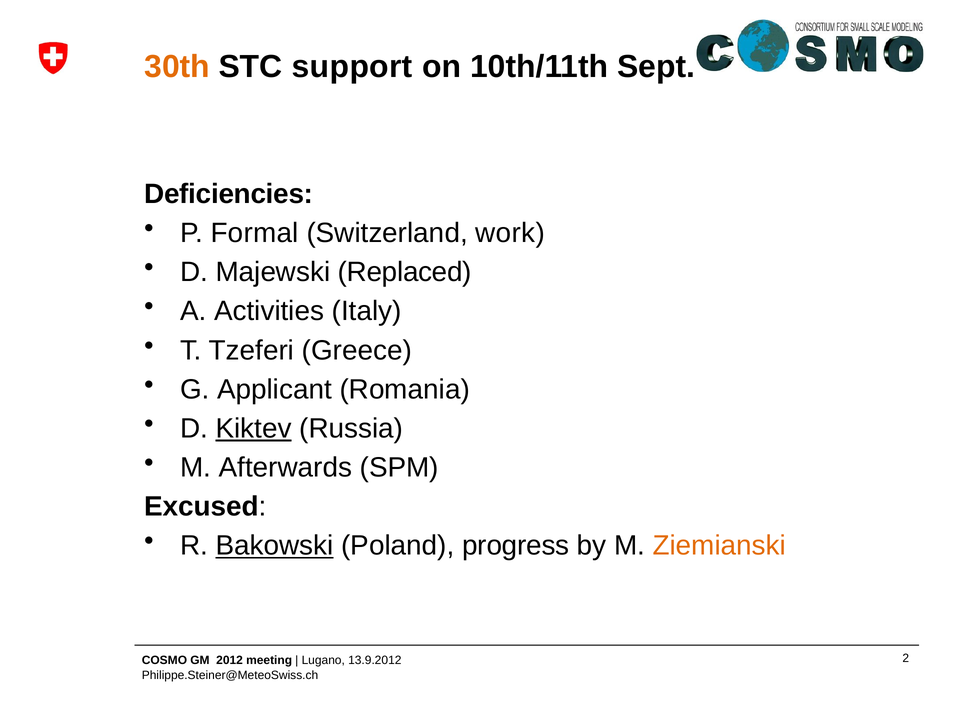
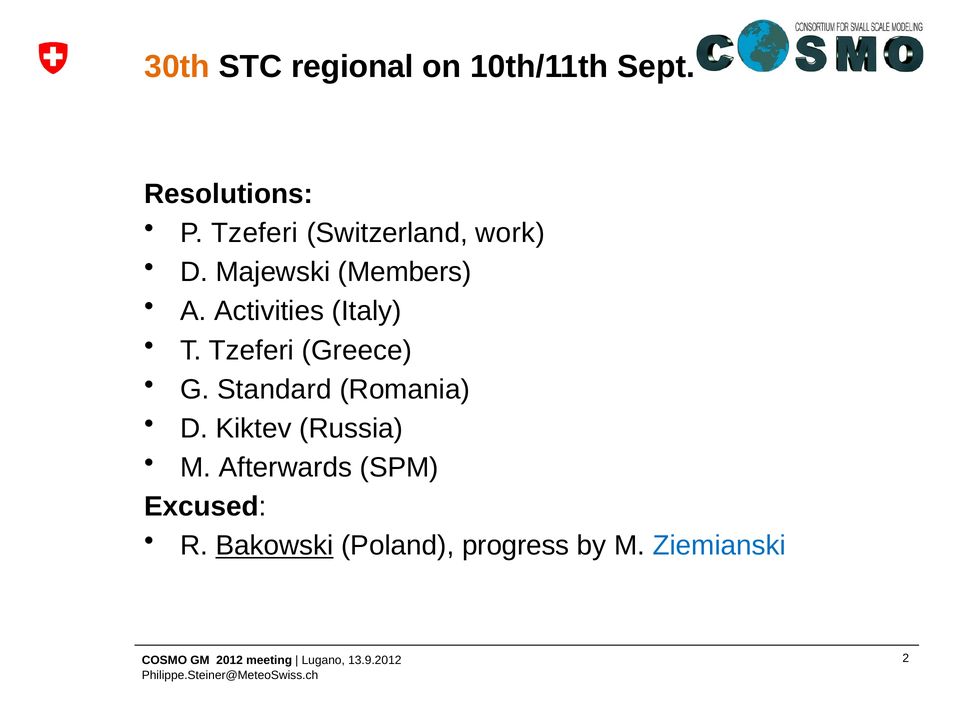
support: support -> regional
Deficiencies: Deficiencies -> Resolutions
P Formal: Formal -> Tzeferi
Replaced: Replaced -> Members
Applicant: Applicant -> Standard
Kiktev underline: present -> none
Ziemianski colour: orange -> blue
